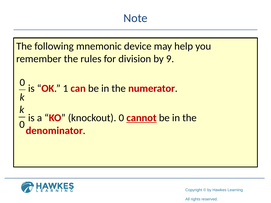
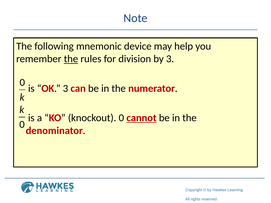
the at (71, 59) underline: none -> present
by 9: 9 -> 3
OK 1: 1 -> 3
